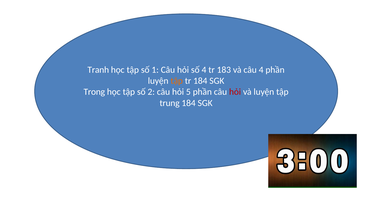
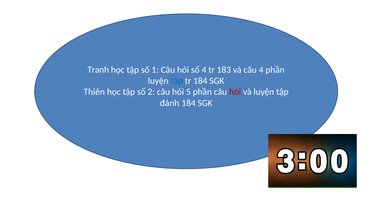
tập at (177, 81) colour: orange -> blue
Trong: Trong -> Thiên
trung: trung -> đánh
